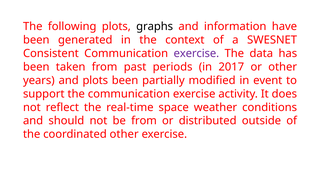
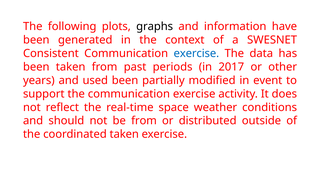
exercise at (196, 53) colour: purple -> blue
and plots: plots -> used
coordinated other: other -> taken
